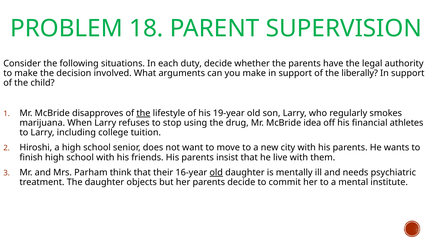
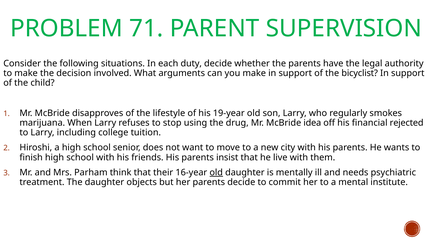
18: 18 -> 71
liberally: liberally -> bicyclist
the at (143, 113) underline: present -> none
athletes: athletes -> rejected
